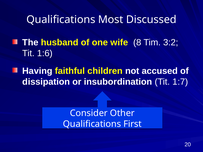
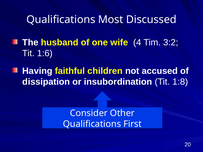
8: 8 -> 4
1:7: 1:7 -> 1:8
